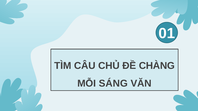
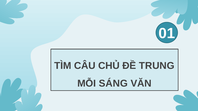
CHÀNG: CHÀNG -> TRUNG
